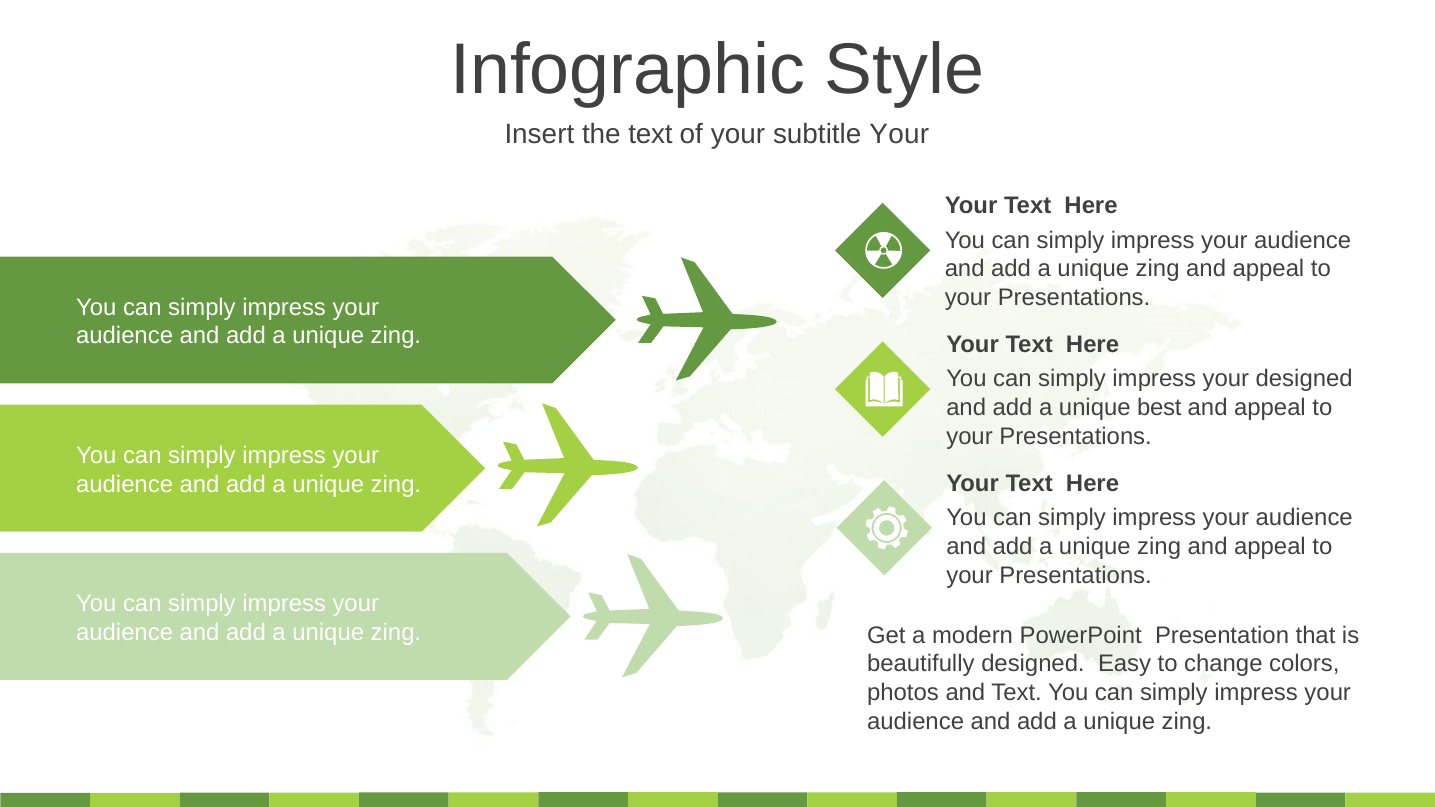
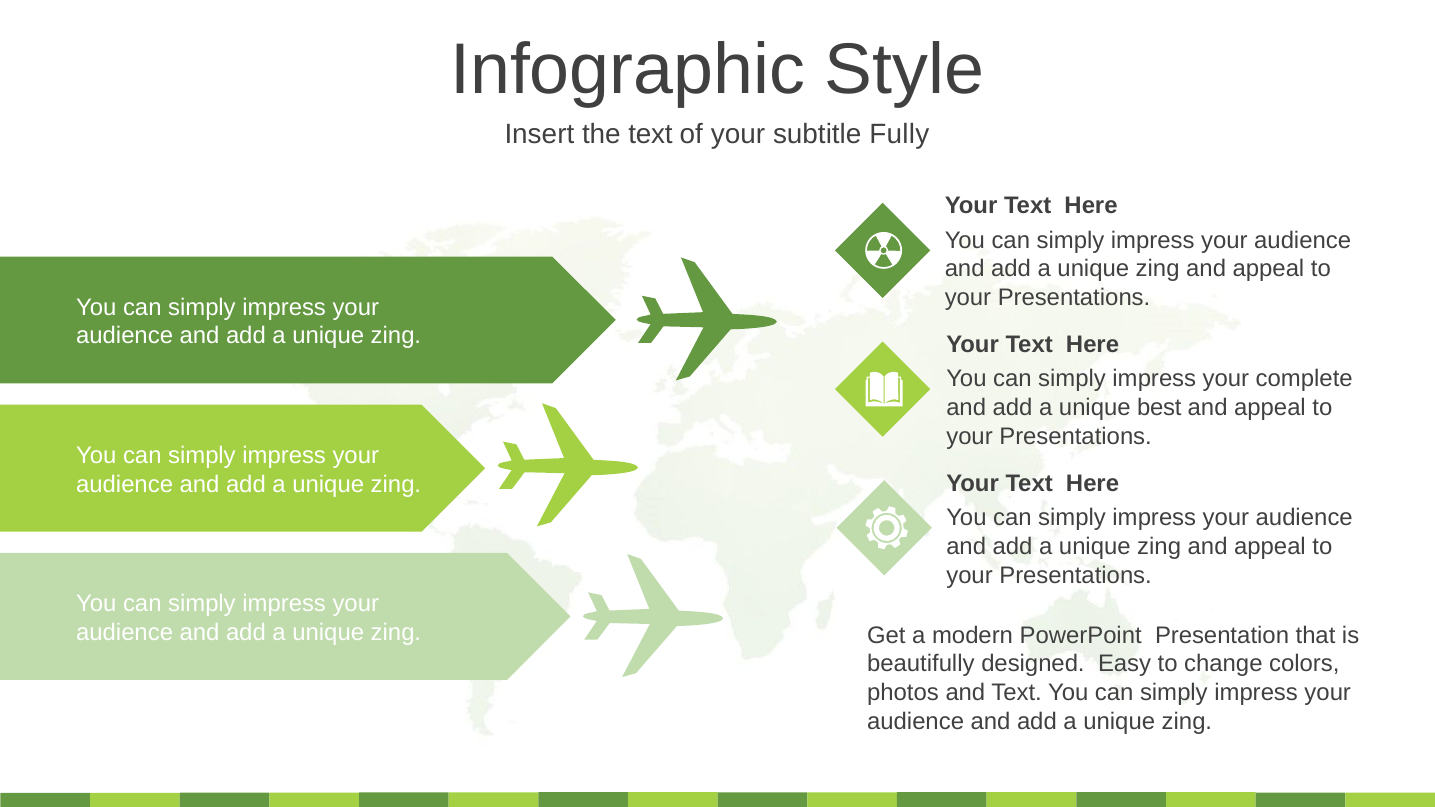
subtitle Your: Your -> Fully
your designed: designed -> complete
